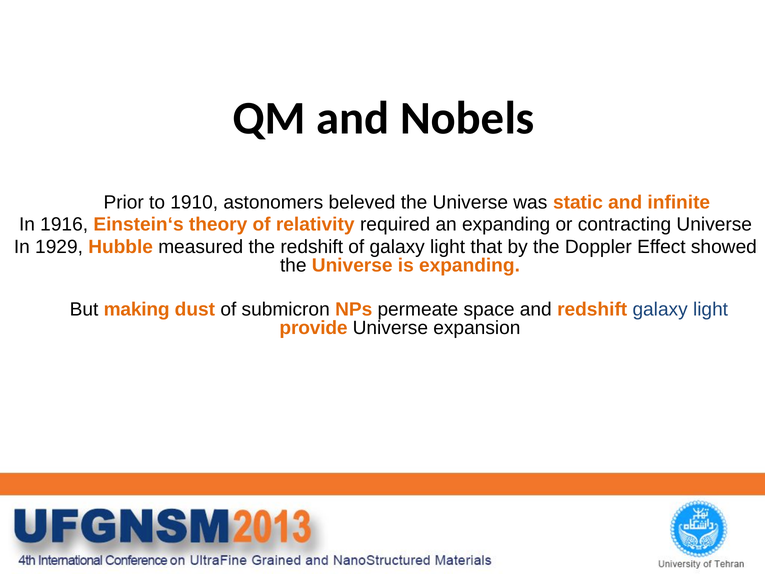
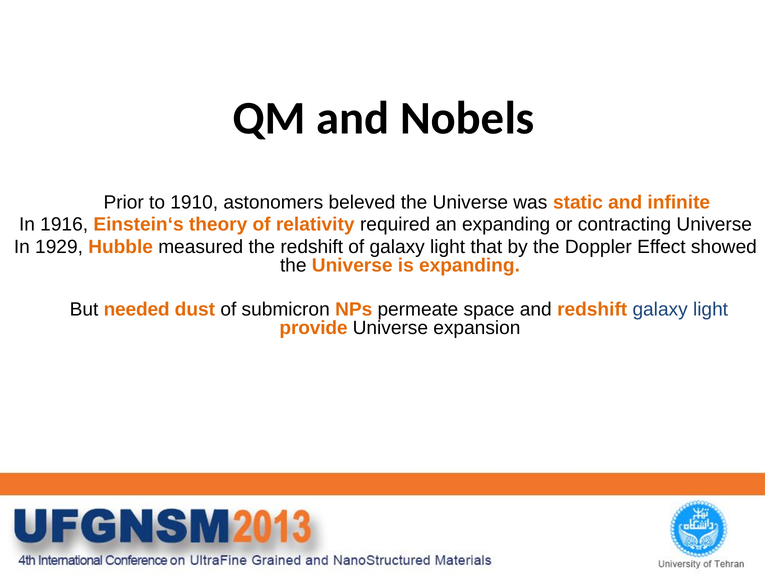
making: making -> needed
